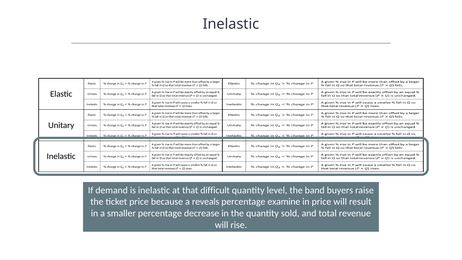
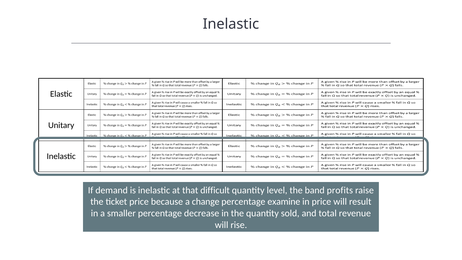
buyers: buyers -> profits
reveals: reveals -> change
